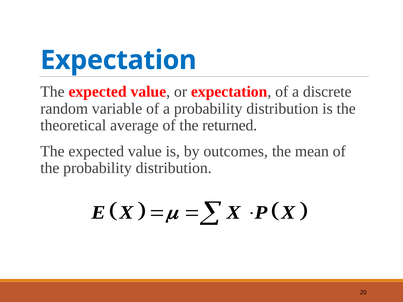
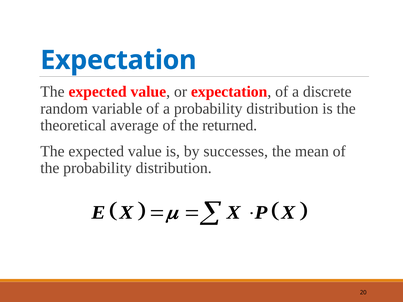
outcomes: outcomes -> successes
